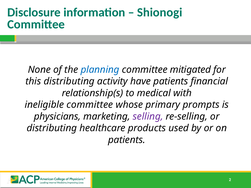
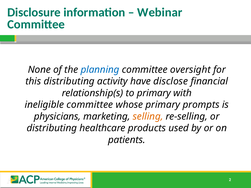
Shionogi: Shionogi -> Webinar
mitigated: mitigated -> oversight
have patients: patients -> disclose
to medical: medical -> primary
selling colour: purple -> orange
